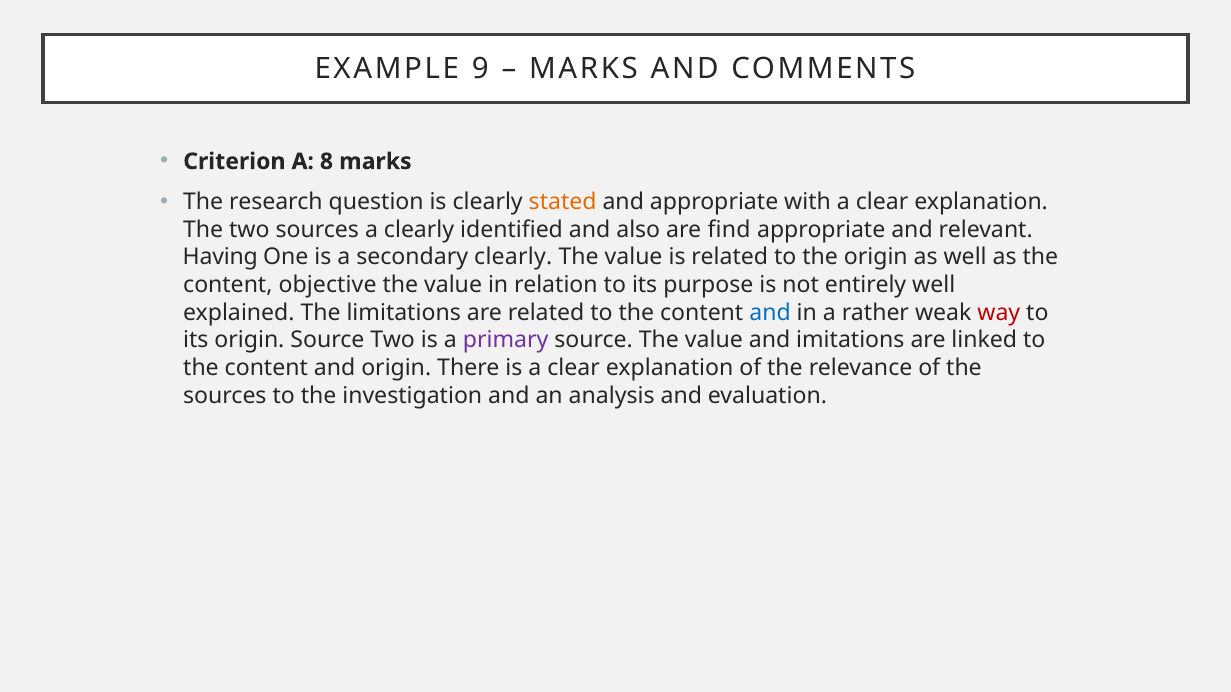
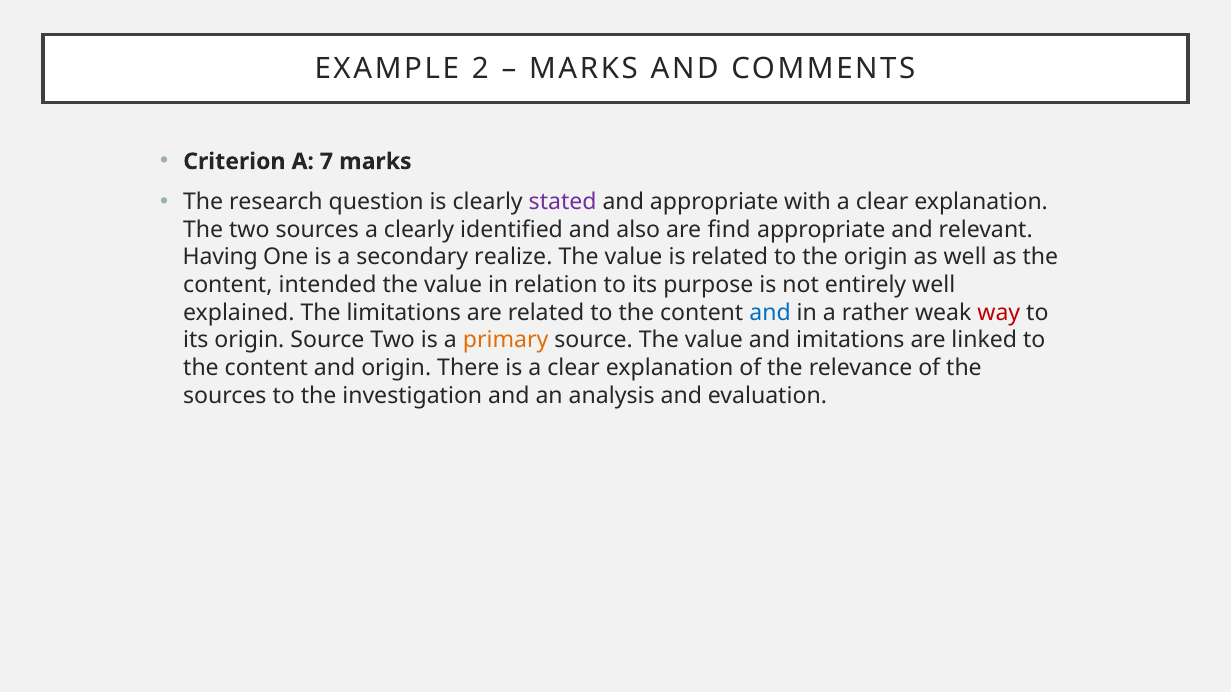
9: 9 -> 2
8: 8 -> 7
stated colour: orange -> purple
secondary clearly: clearly -> realize
objective: objective -> intended
primary colour: purple -> orange
